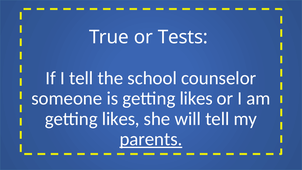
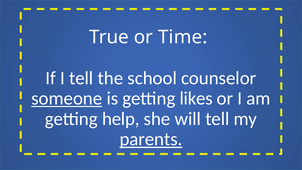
Tests: Tests -> Time
someone underline: none -> present
likes at (121, 119): likes -> help
